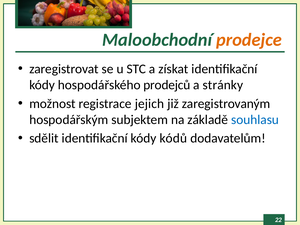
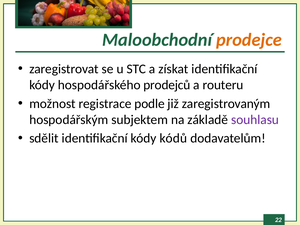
stránky: stránky -> routeru
jejich: jejich -> podle
souhlasu colour: blue -> purple
